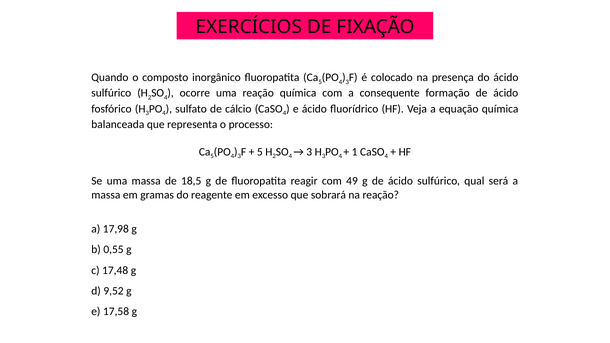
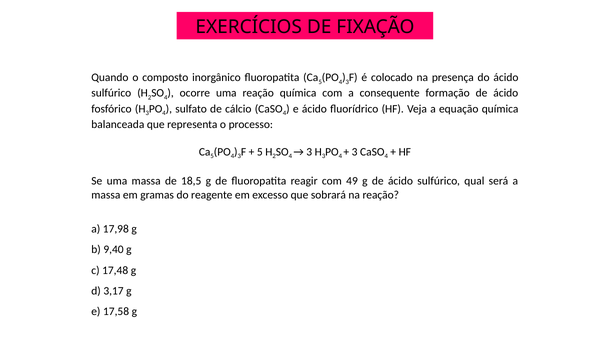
1 at (355, 152): 1 -> 3
0,55: 0,55 -> 9,40
9,52: 9,52 -> 3,17
